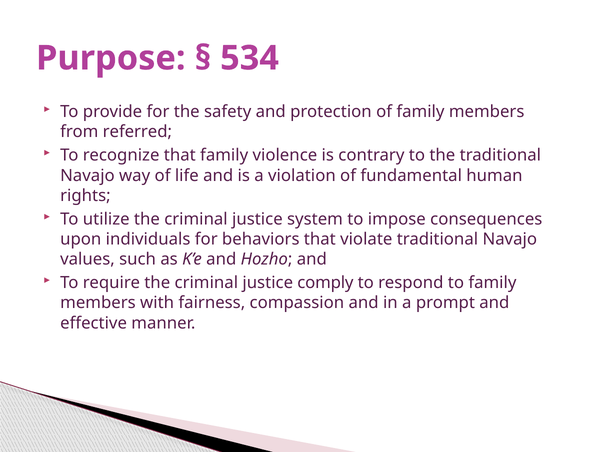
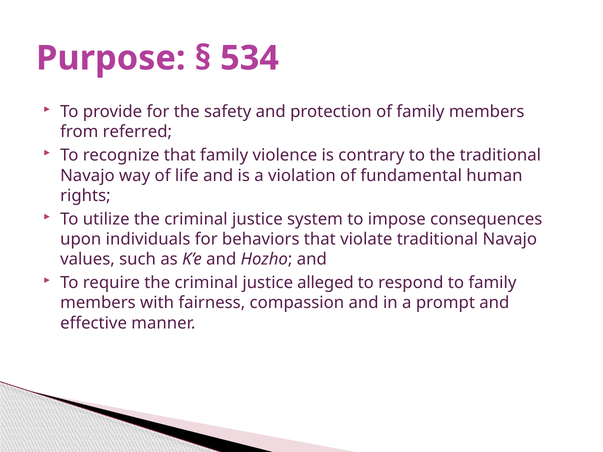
comply: comply -> alleged
